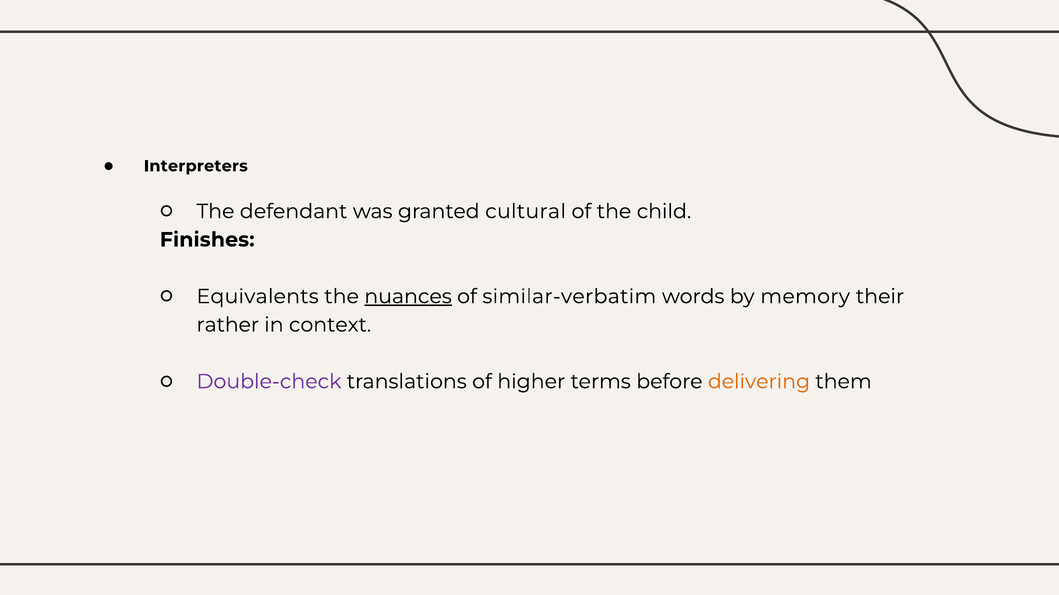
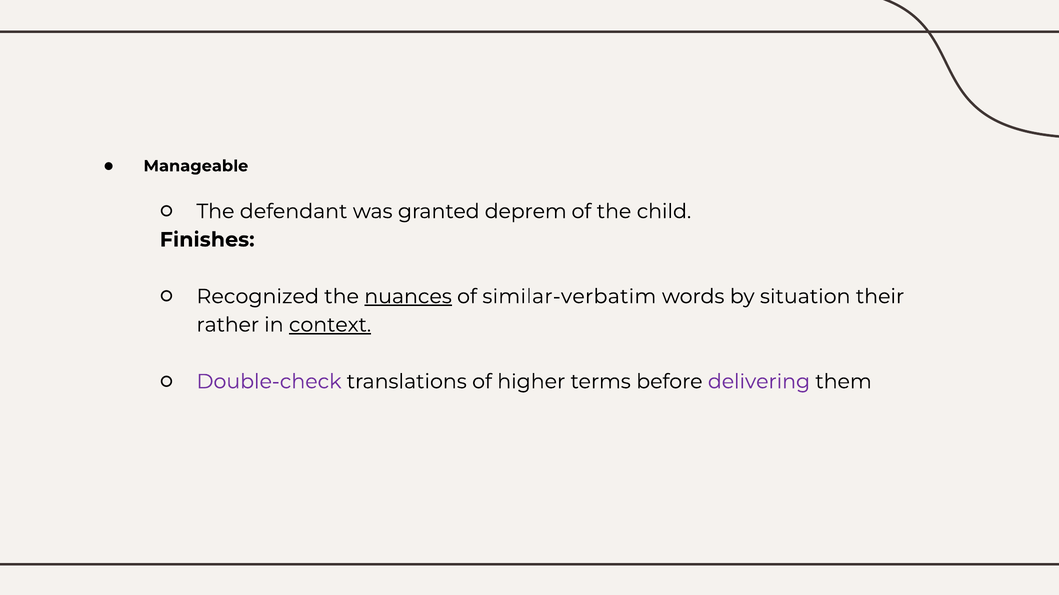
Interpreters: Interpreters -> Manageable
cultural: cultural -> deprem
Equivalents: Equivalents -> Recognized
memory: memory -> situation
context underline: none -> present
delivering colour: orange -> purple
